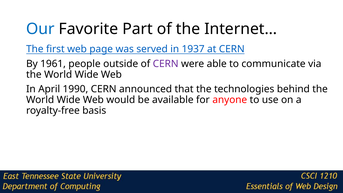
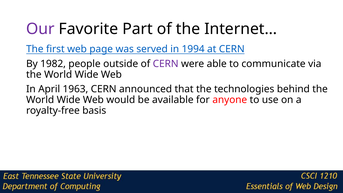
Our colour: blue -> purple
1937: 1937 -> 1994
1961: 1961 -> 1982
1990: 1990 -> 1963
